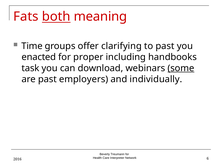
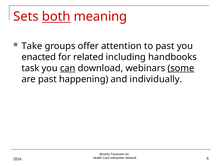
Fats: Fats -> Sets
Time: Time -> Take
clarifying: clarifying -> attention
proper: proper -> related
can underline: none -> present
employers: employers -> happening
